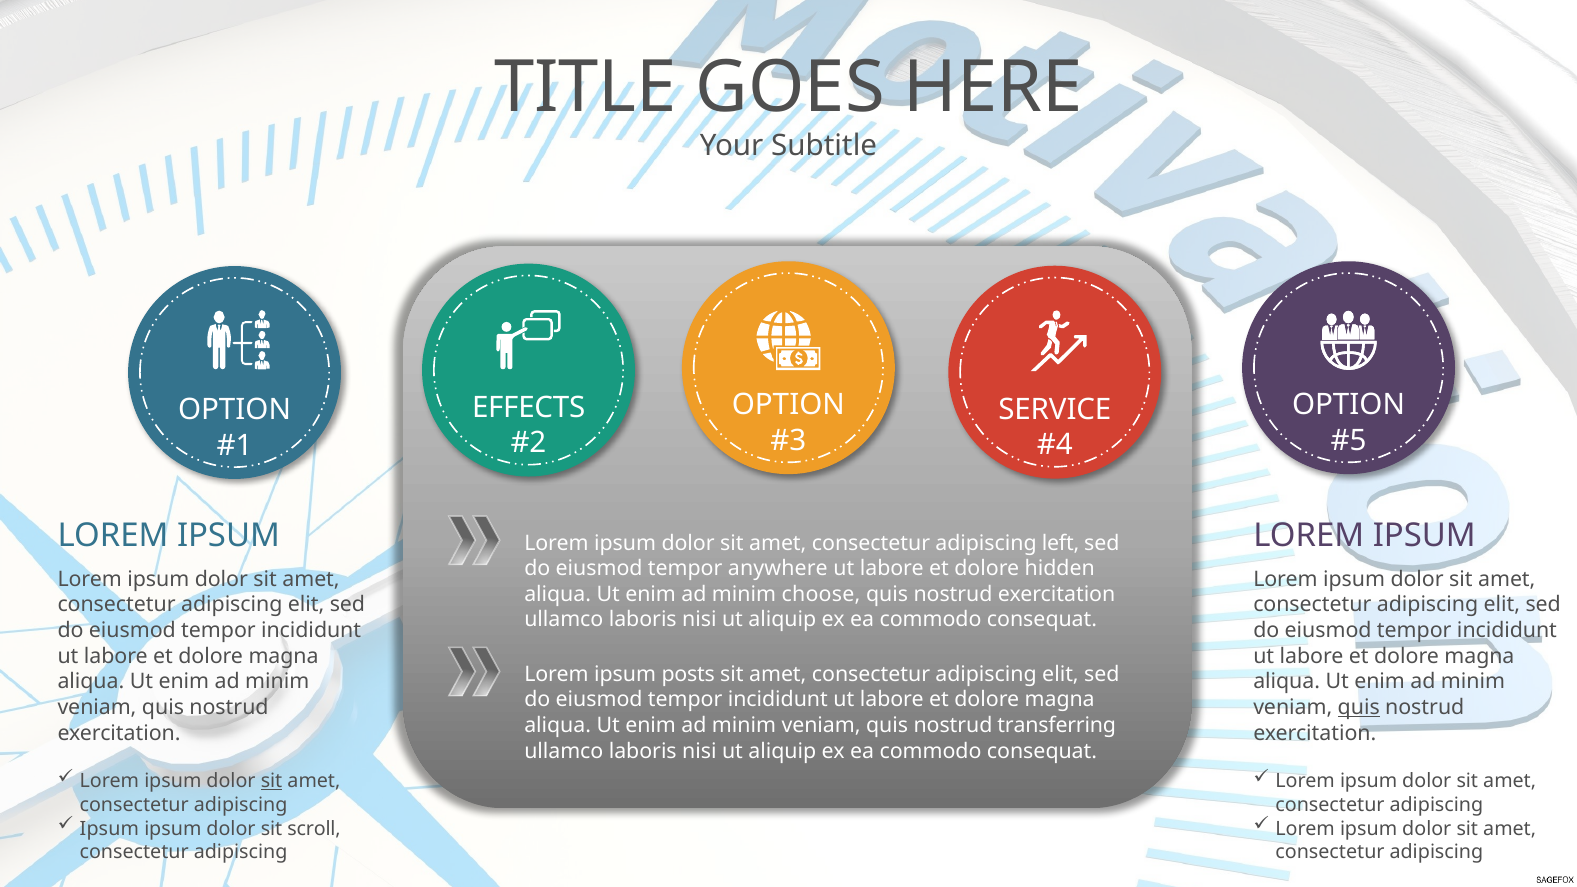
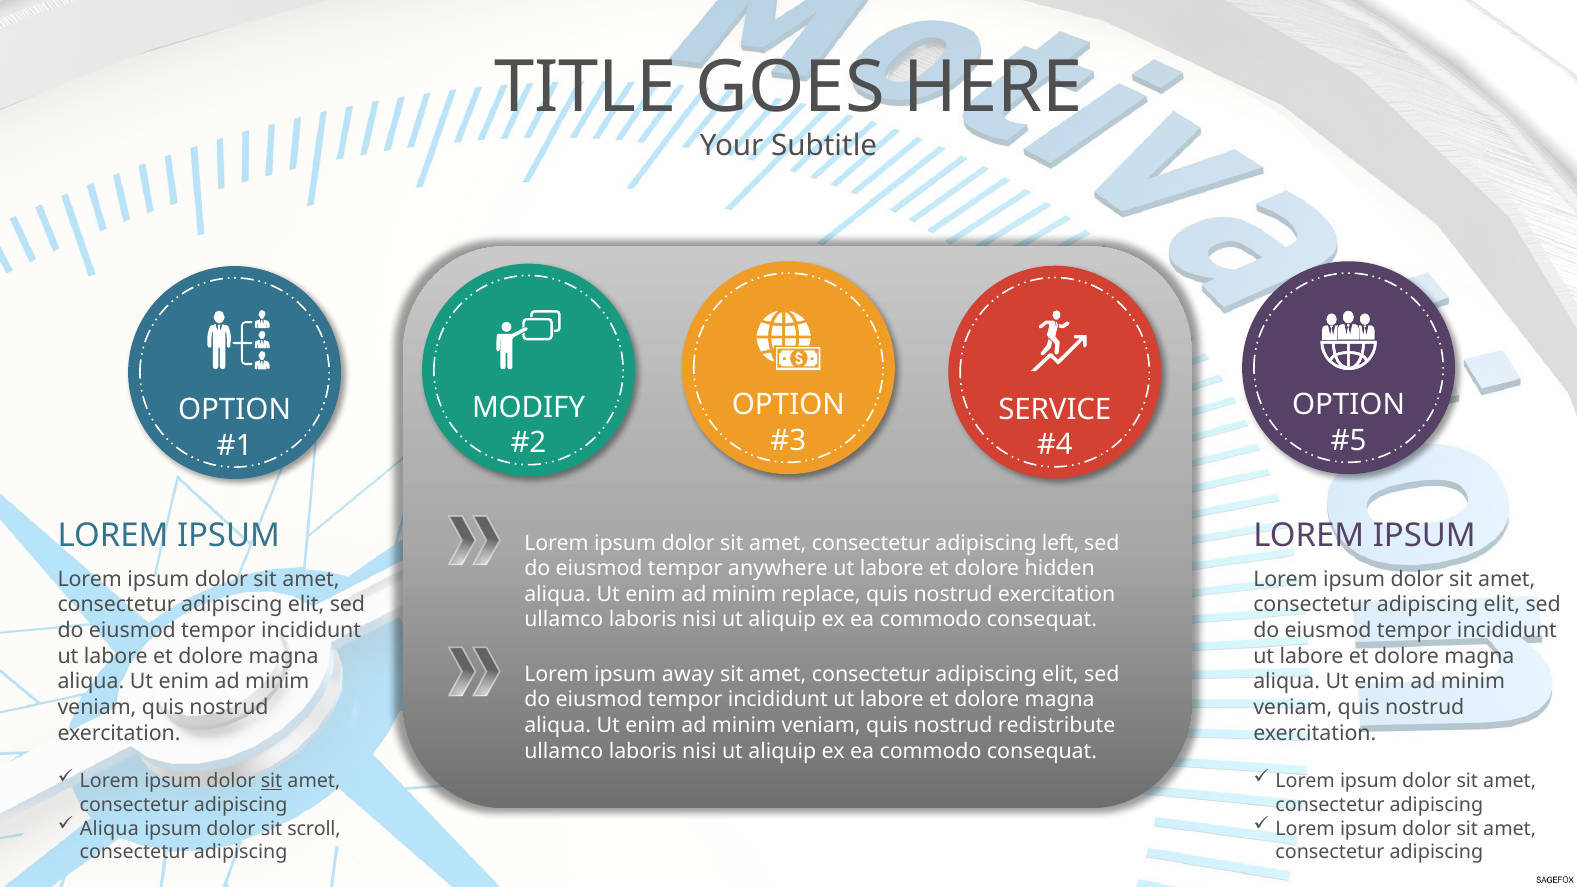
EFFECTS: EFFECTS -> MODIFY
choose: choose -> replace
posts: posts -> away
quis at (1359, 708) underline: present -> none
transferring: transferring -> redistribute
Ipsum at (109, 829): Ipsum -> Aliqua
